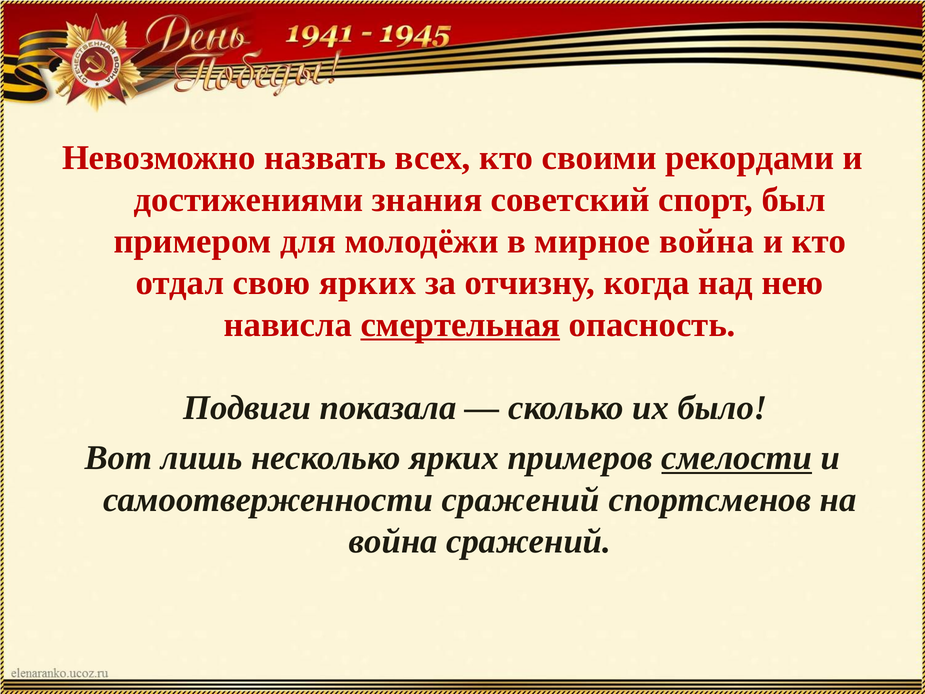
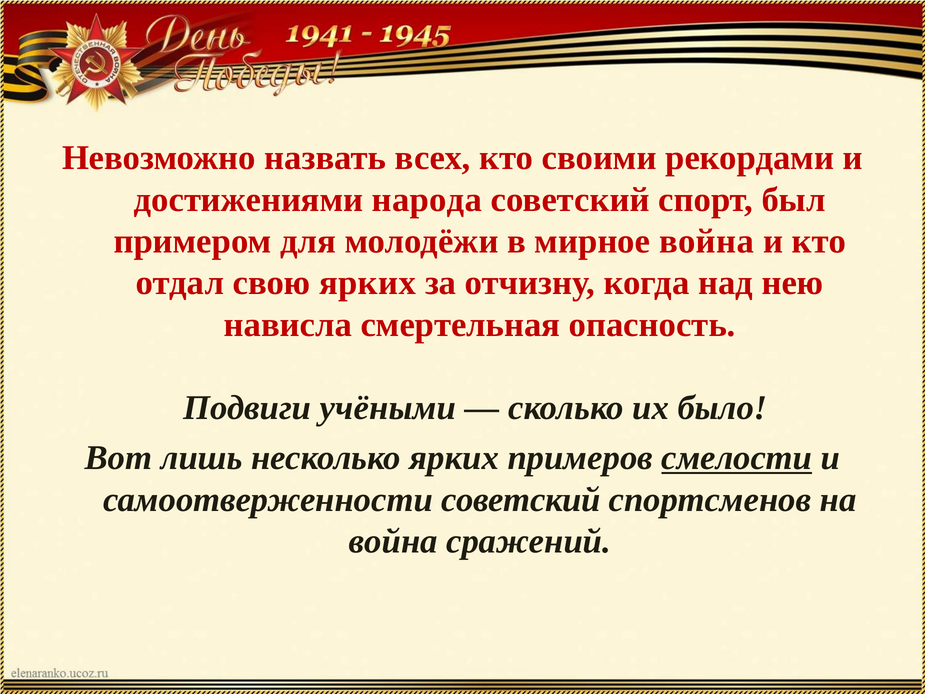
знания: знания -> народа
смертельная underline: present -> none
показала: показала -> учёными
самоотверженности сражений: сражений -> советский
